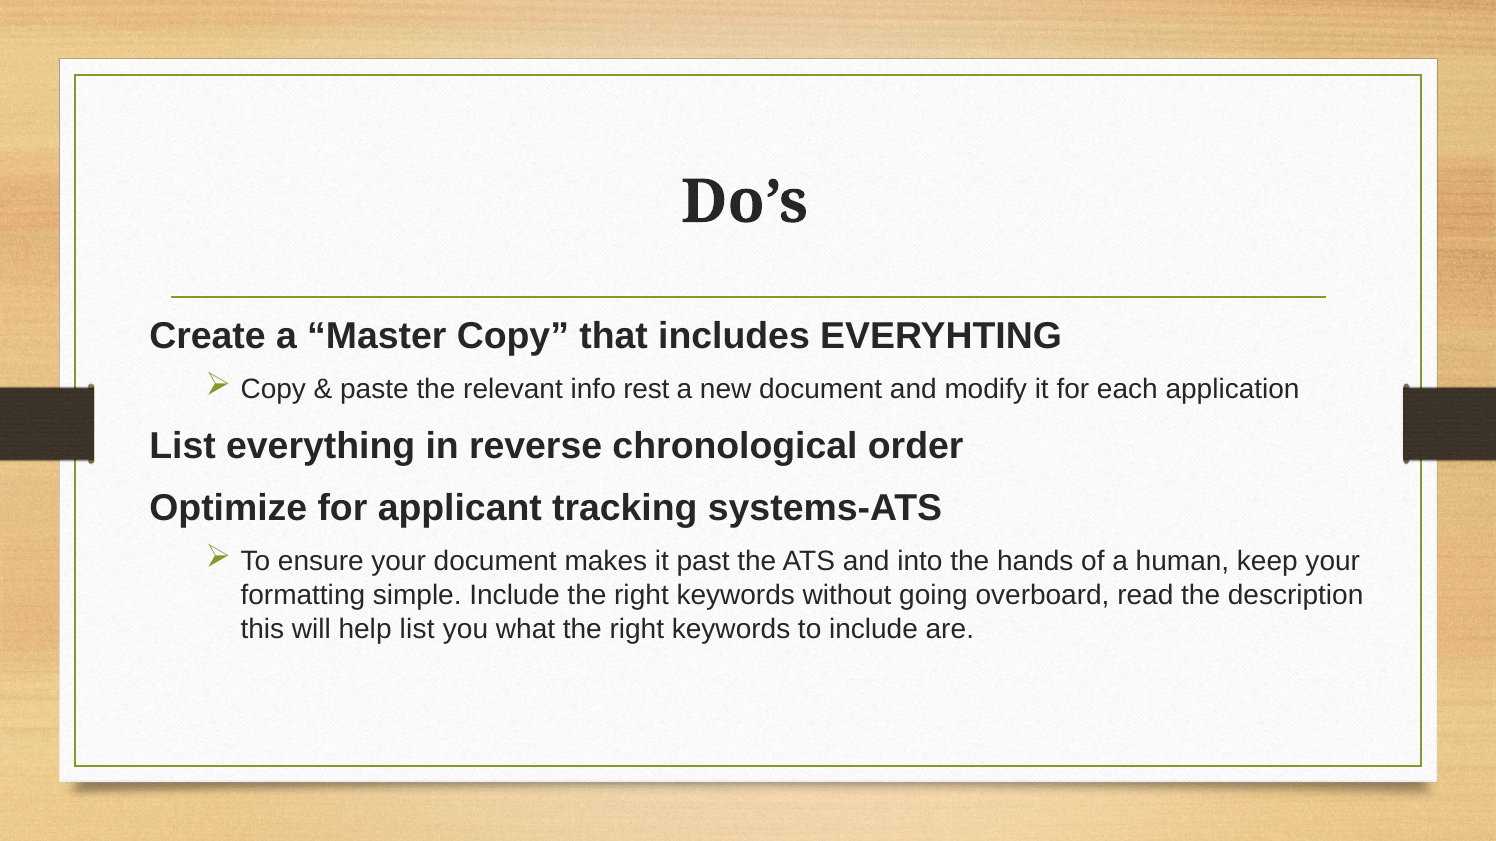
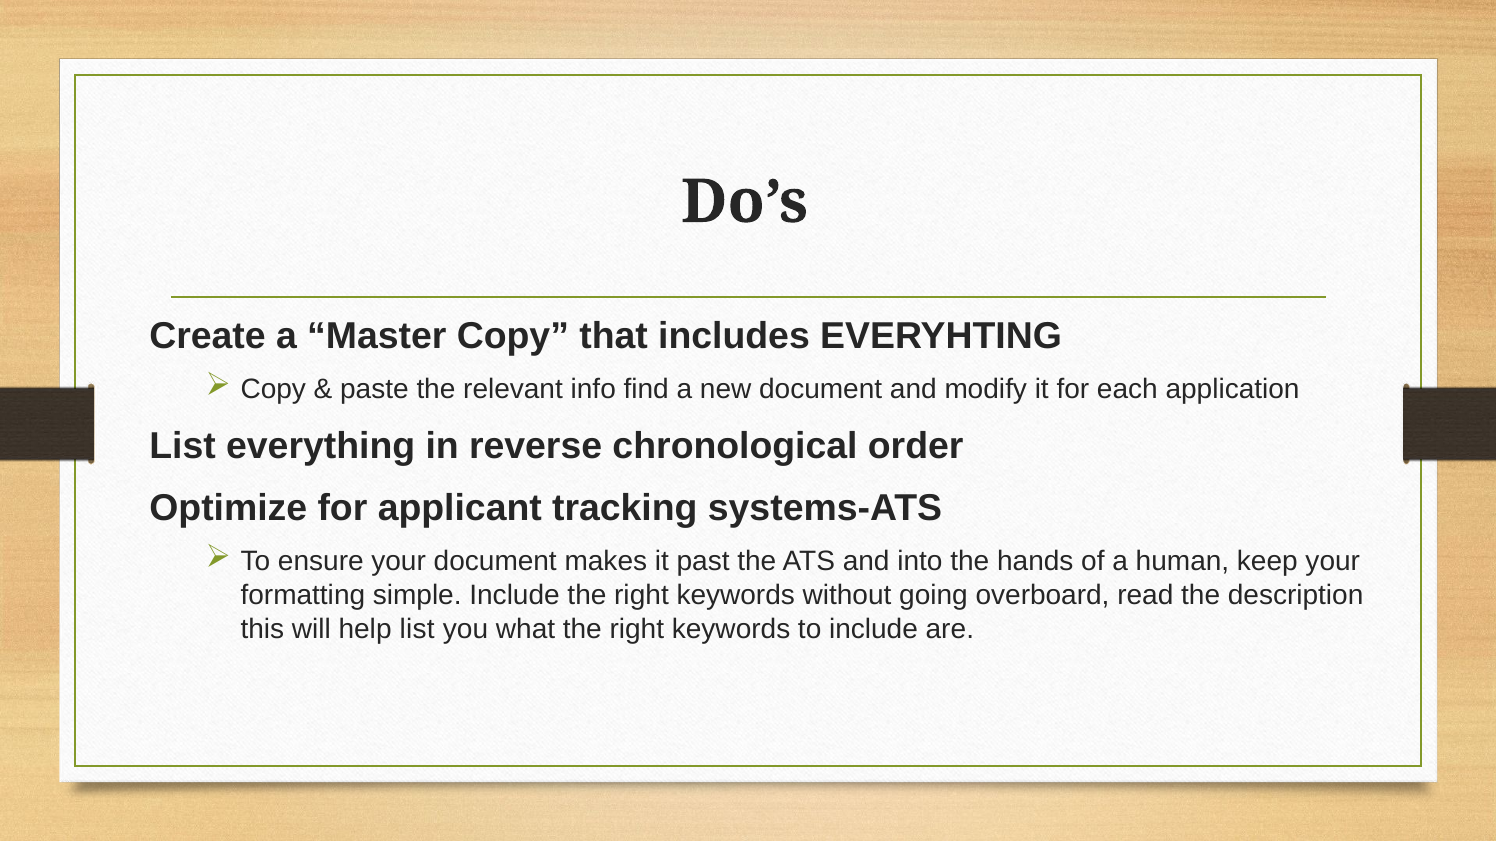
rest: rest -> find
